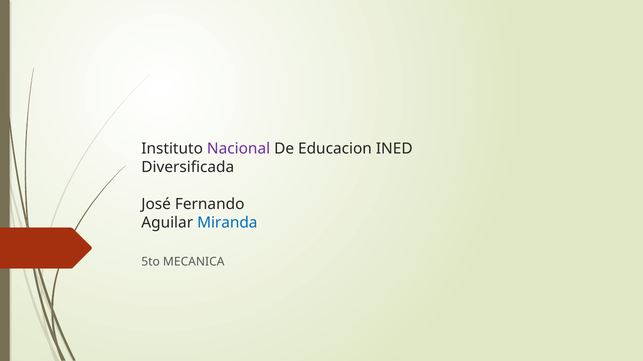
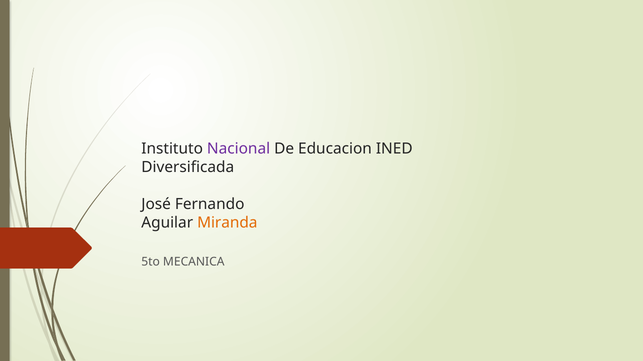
Miranda colour: blue -> orange
